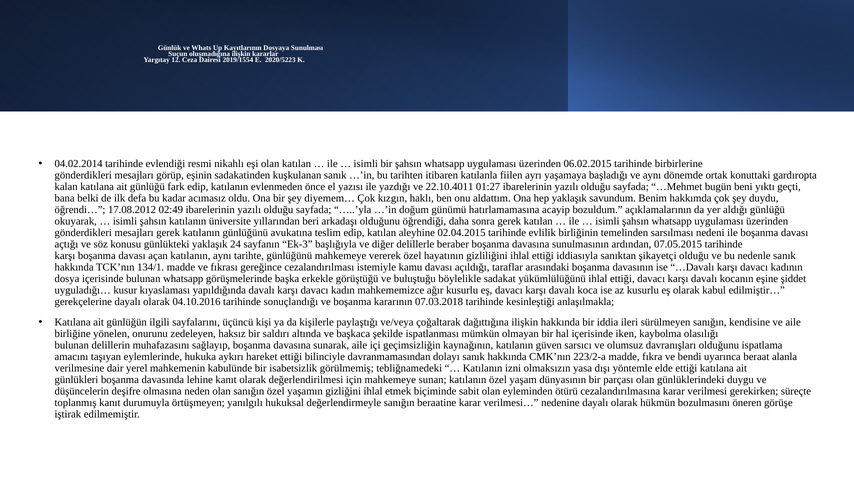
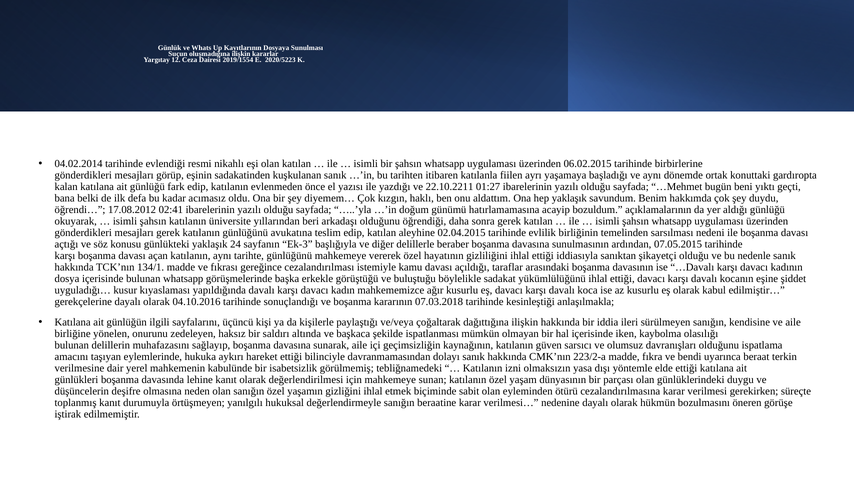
22.10.4011: 22.10.4011 -> 22.10.2211
02:49: 02:49 -> 02:41
alanla: alanla -> terkin
